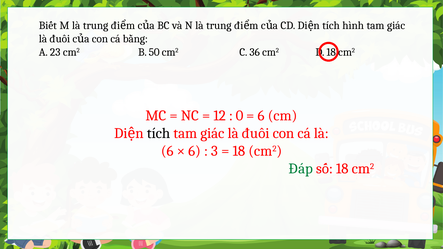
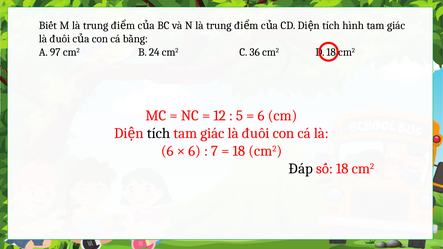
23: 23 -> 97
50: 50 -> 24
0: 0 -> 5
3: 3 -> 7
Đáp colour: green -> black
